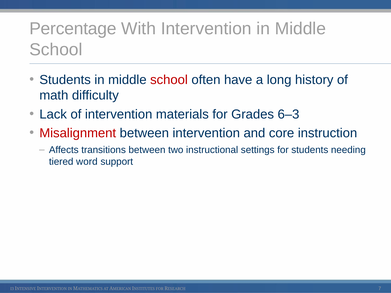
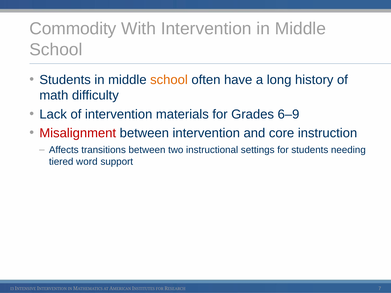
Percentage: Percentage -> Commodity
school at (169, 80) colour: red -> orange
6–3: 6–3 -> 6–9
